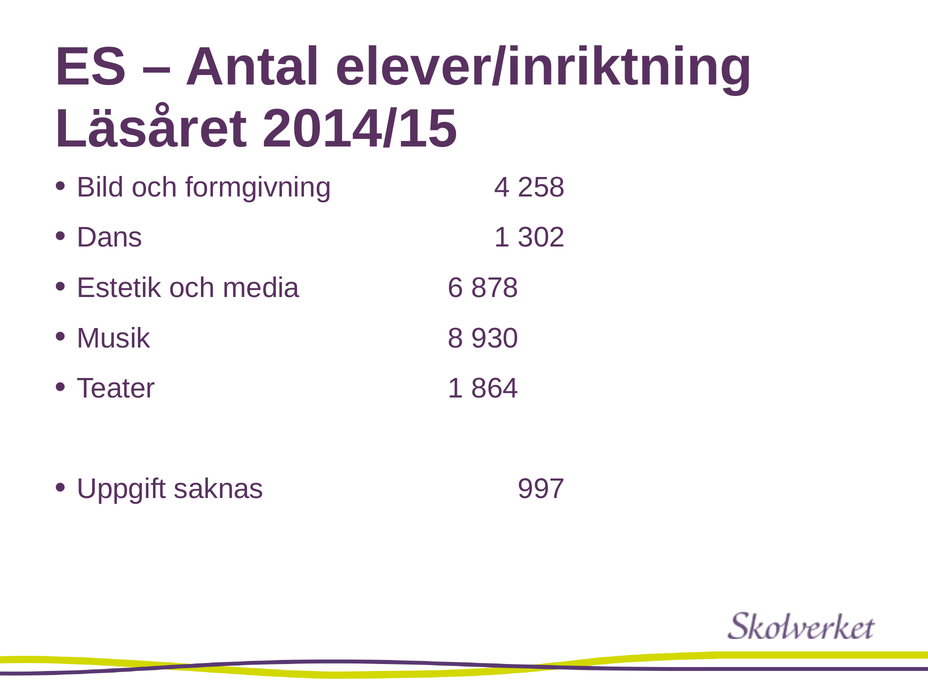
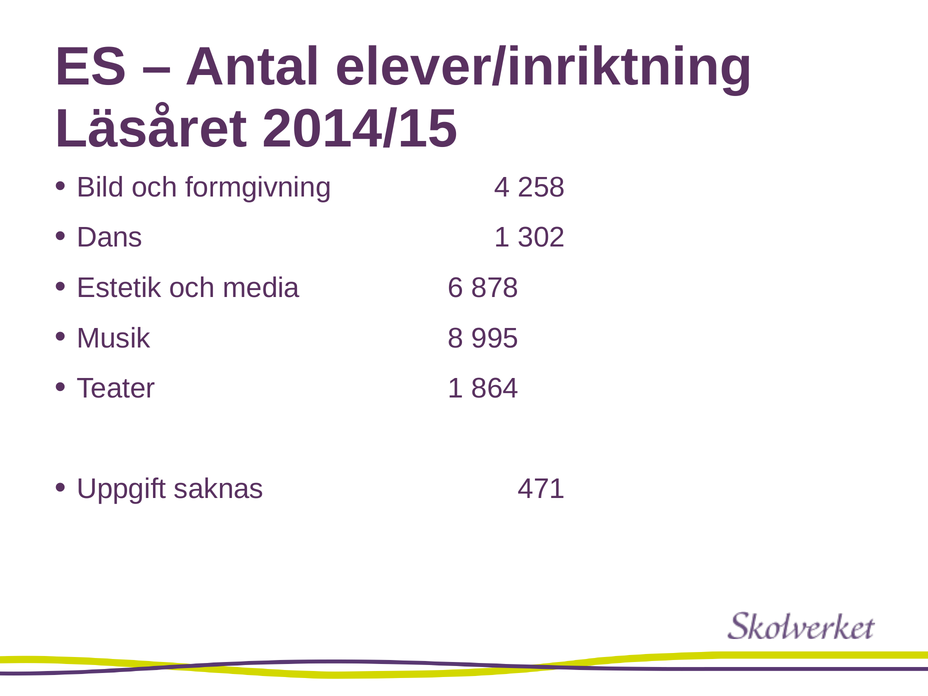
930: 930 -> 995
997: 997 -> 471
